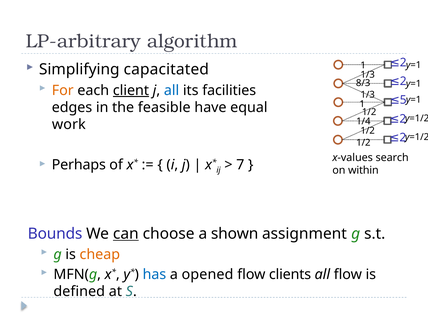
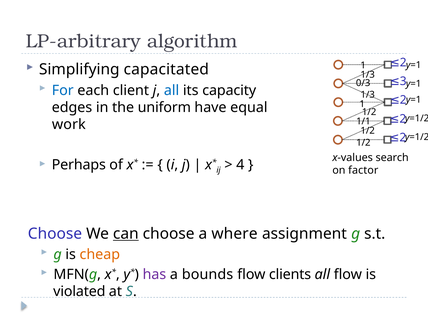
2 at (403, 81): 2 -> 3
8/3: 8/3 -> 0/3
For colour: orange -> blue
client underline: present -> none
facilities: facilities -> capacity
5 at (403, 100): 5 -> 2
feasible: feasible -> uniform
1/4: 1/4 -> 1/1
7: 7 -> 4
within: within -> factor
Bounds at (55, 234): Bounds -> Choose
shown: shown -> where
has colour: blue -> purple
opened: opened -> bounds
defined: defined -> violated
